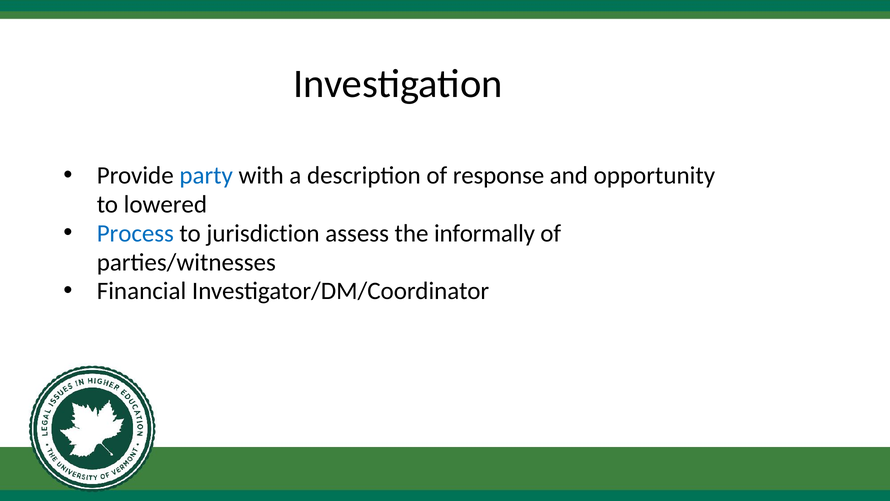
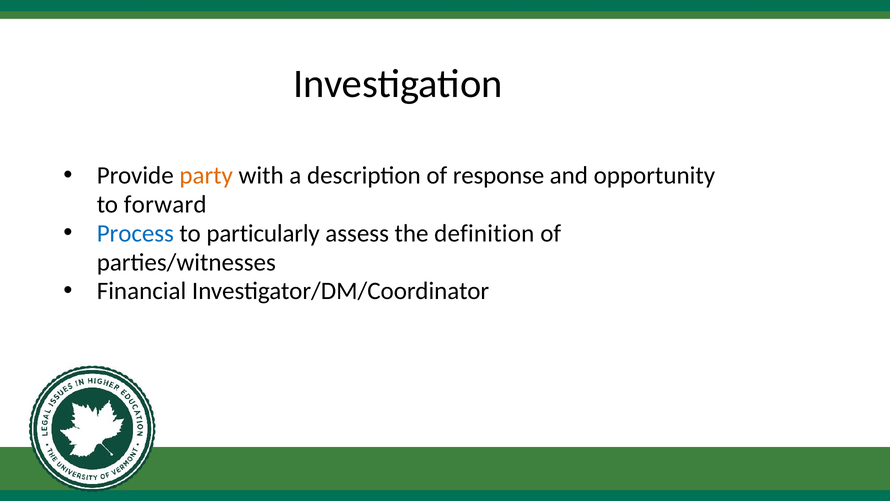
party colour: blue -> orange
lowered: lowered -> forward
jurisdiction: jurisdiction -> particularly
informally: informally -> definition
